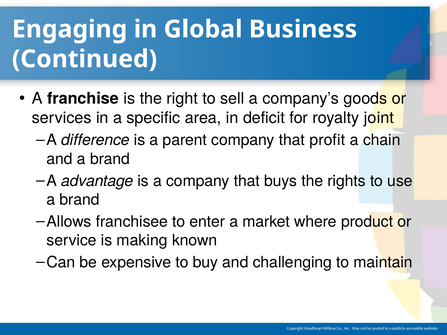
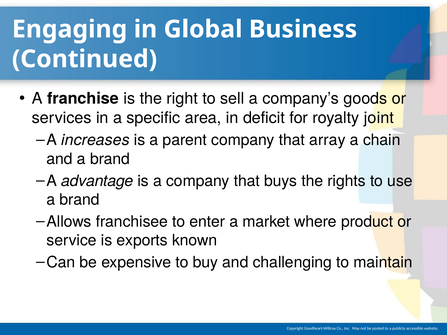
difference: difference -> increases
profit: profit -> array
making: making -> exports
